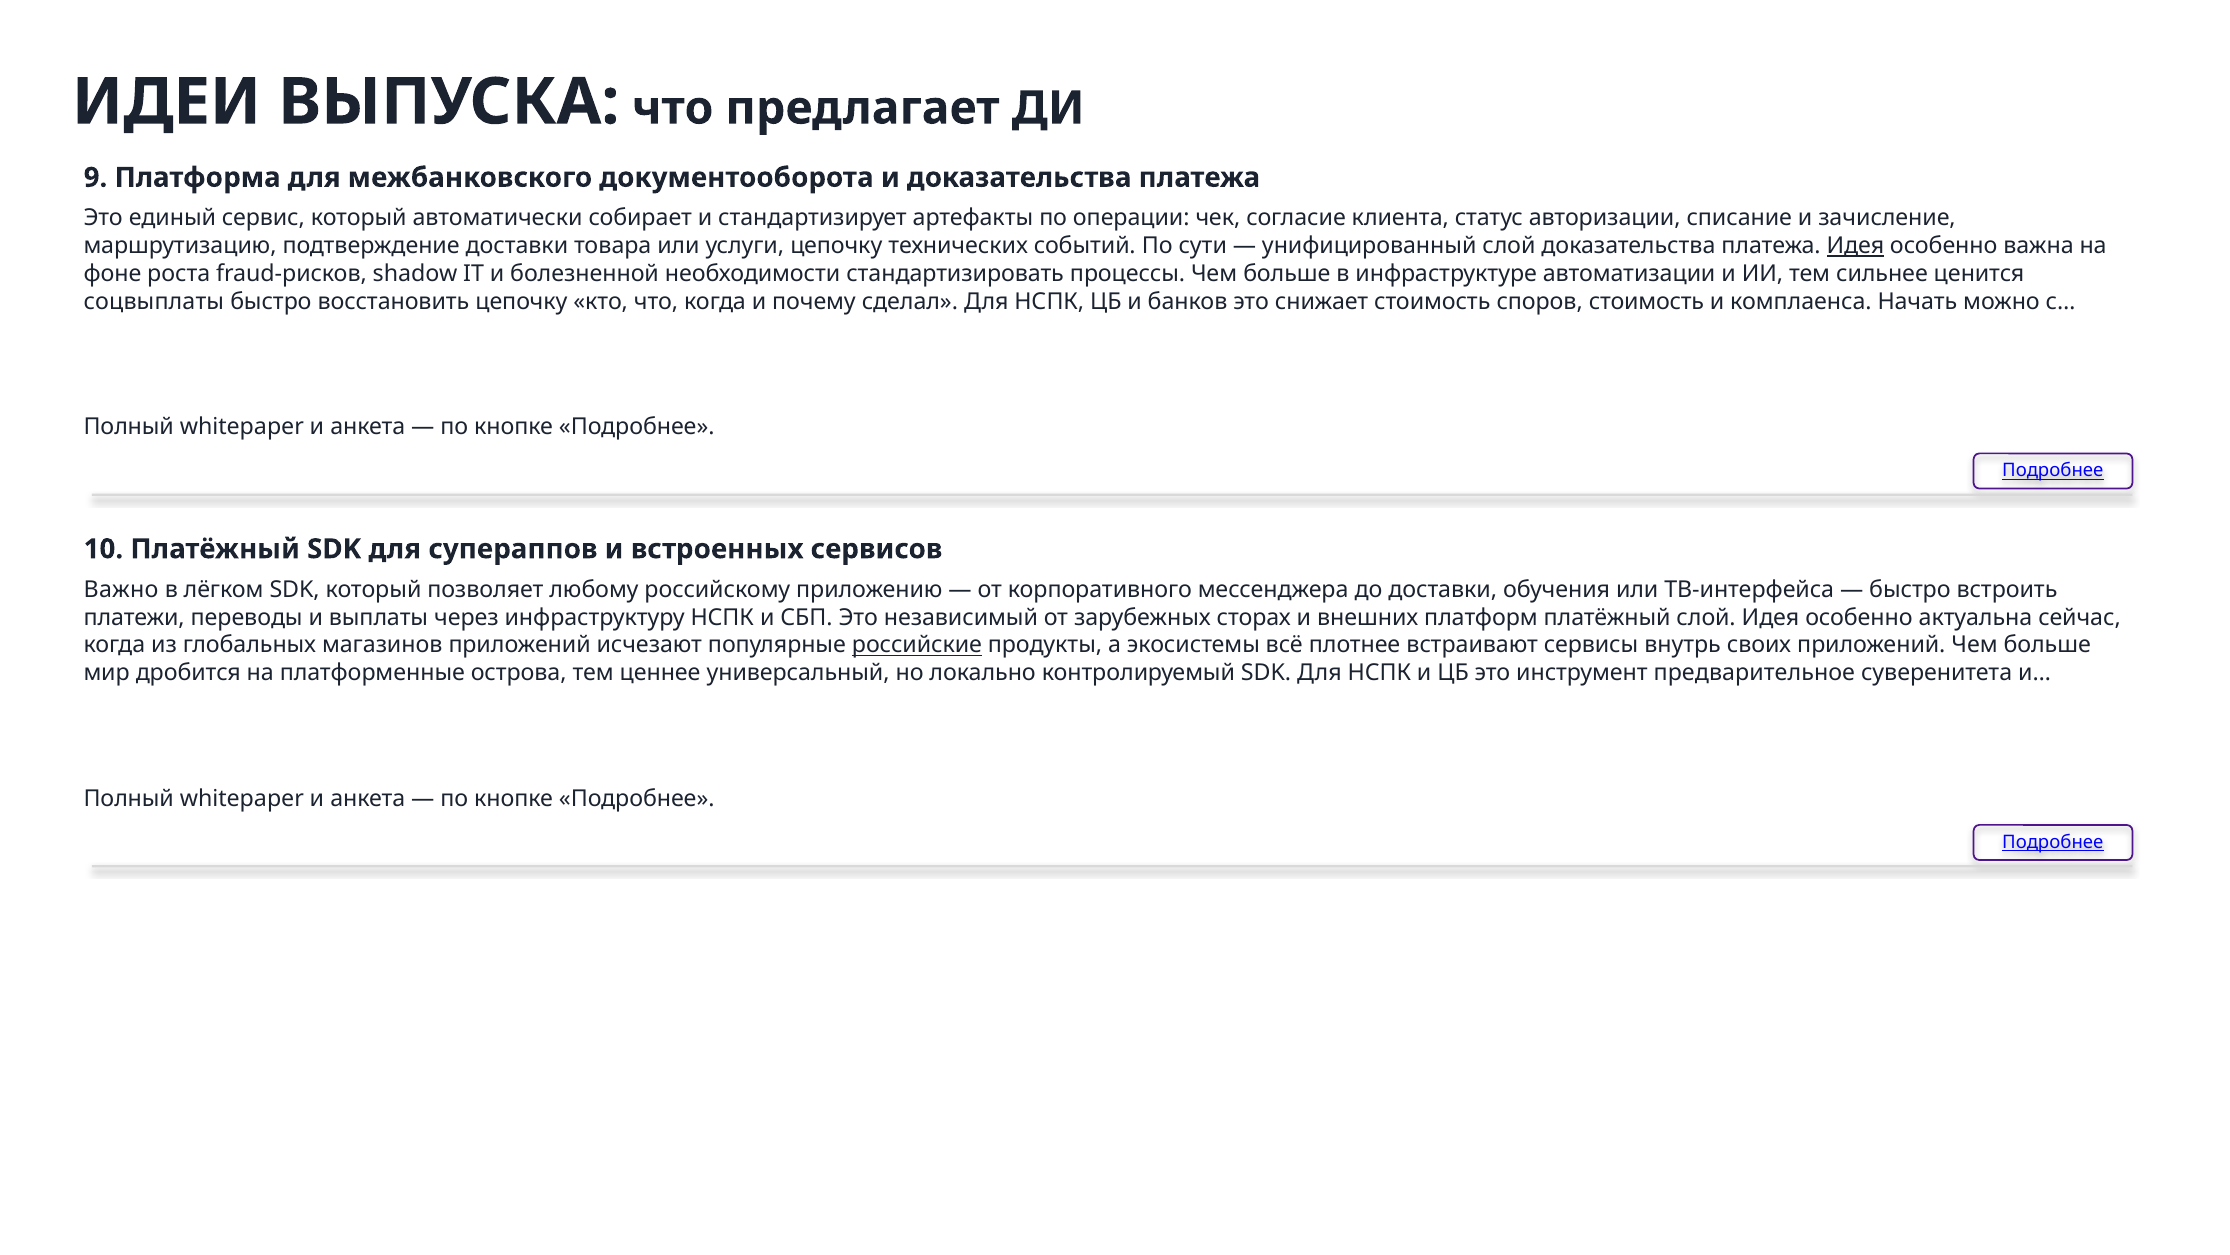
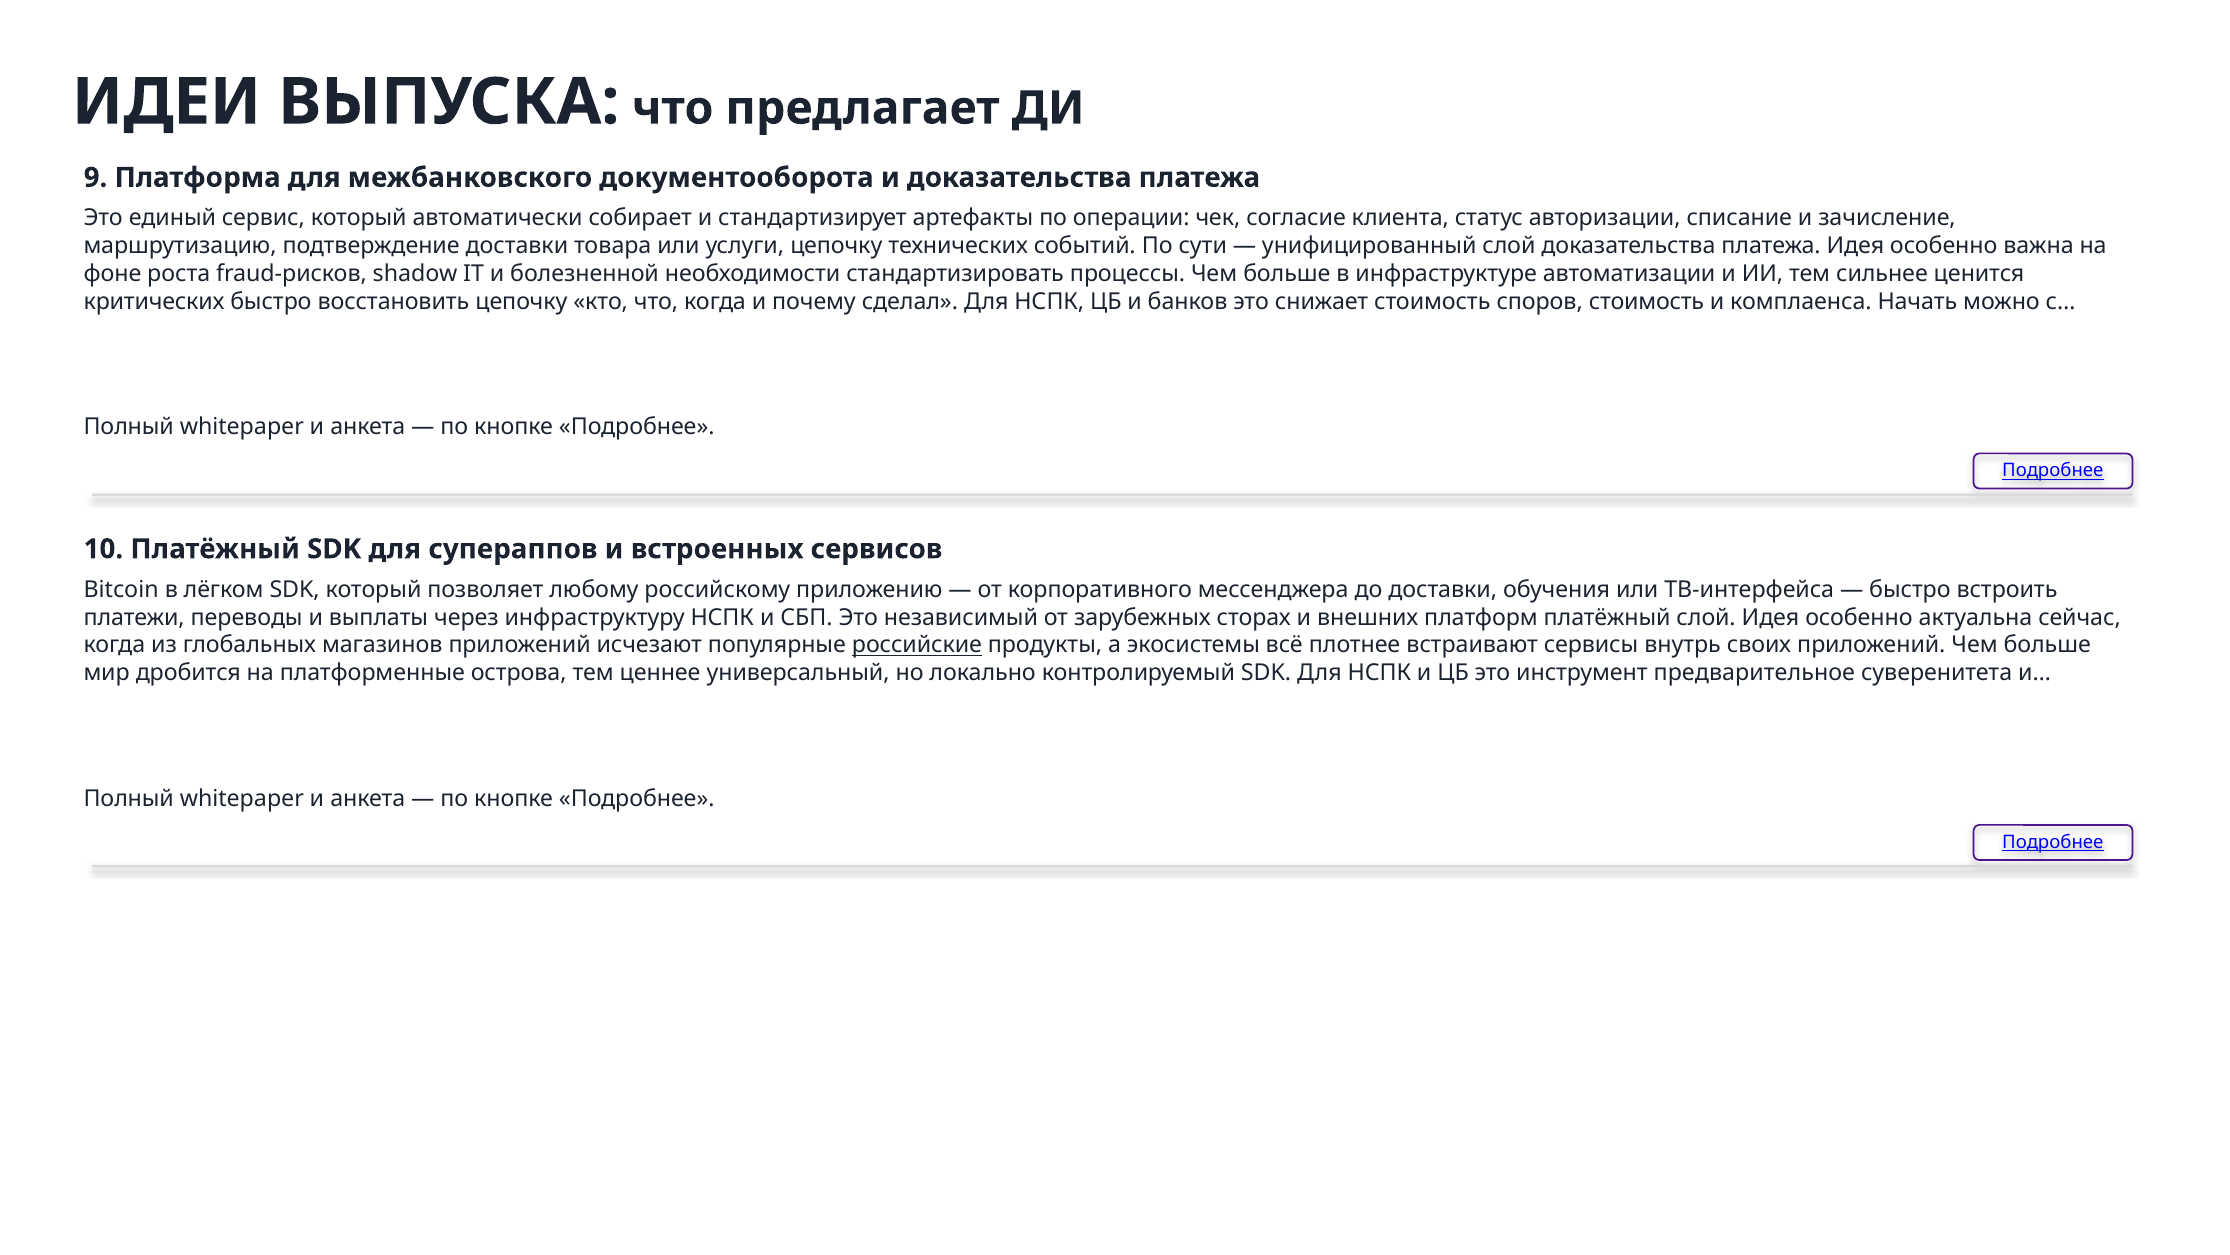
Идея at (1855, 246) underline: present -> none
соцвыплаты: соцвыплаты -> критических
Важно: Важно -> Bitcoin
